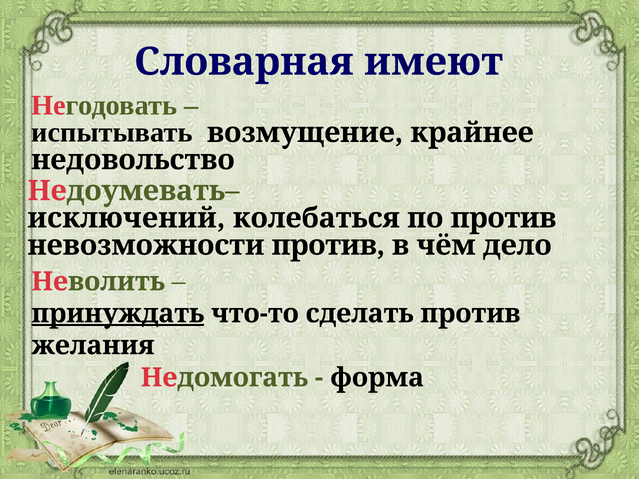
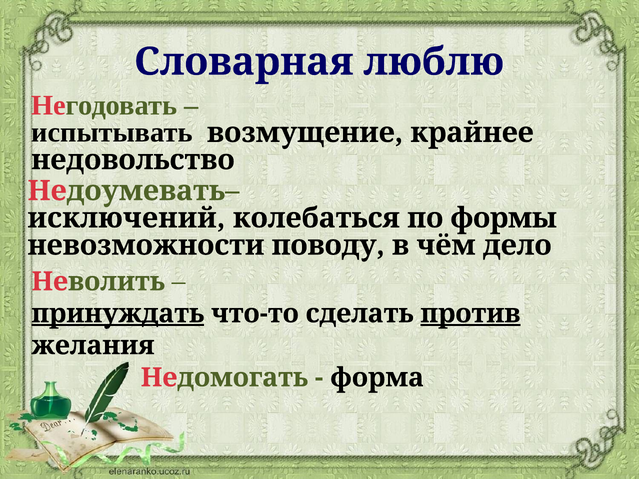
имеют: имеют -> люблю
по против: против -> формы
невозможности против: против -> поводу
против at (470, 314) underline: none -> present
